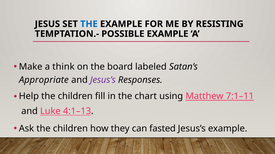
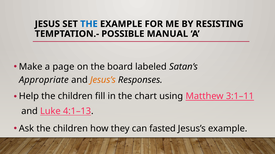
POSSIBLE EXAMPLE: EXAMPLE -> MANUAL
think: think -> page
Jesus’s at (103, 80) colour: purple -> orange
7:1–11: 7:1–11 -> 3:1–11
